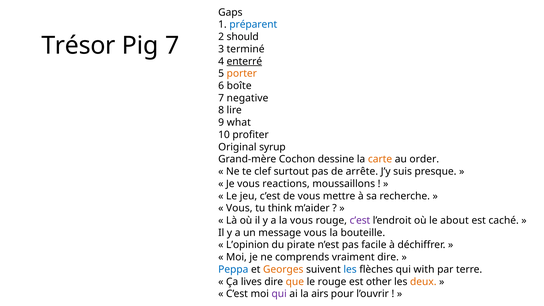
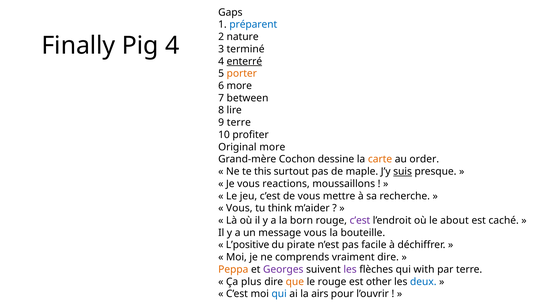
should: should -> nature
Trésor: Trésor -> Finally
Pig 7: 7 -> 4
6 boîte: boîte -> more
negative: negative -> between
9 what: what -> terre
Original syrup: syrup -> more
clef: clef -> this
arrête: arrête -> maple
suis underline: none -> present
la vous: vous -> born
L’opinion: L’opinion -> L’positive
Peppa colour: blue -> orange
Georges colour: orange -> purple
les at (350, 269) colour: blue -> purple
lives: lives -> plus
deux colour: orange -> blue
qui at (279, 294) colour: purple -> blue
